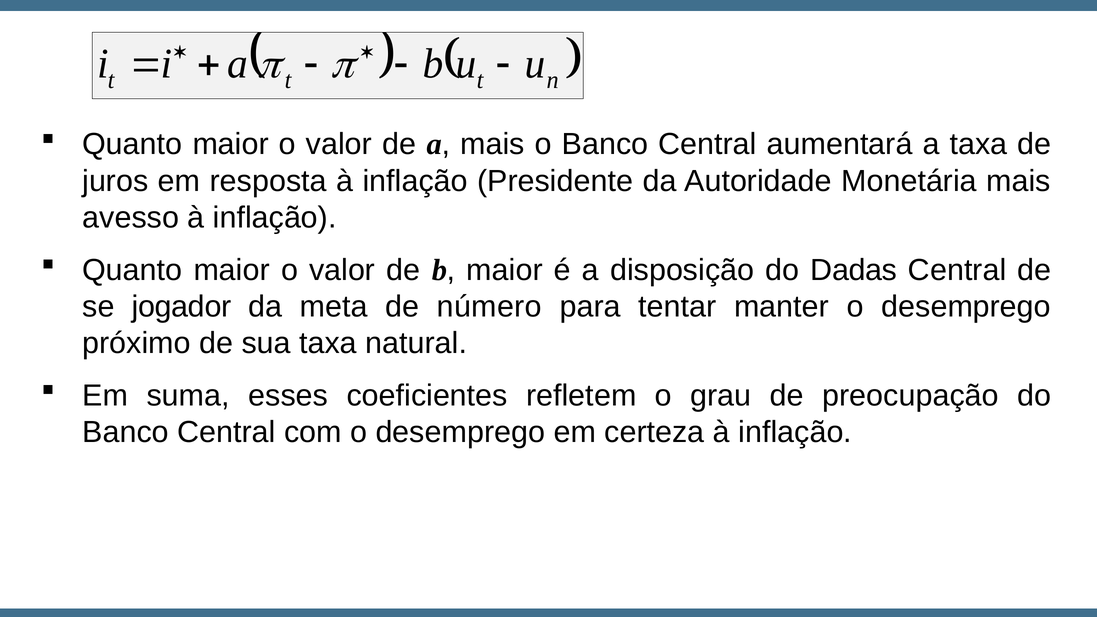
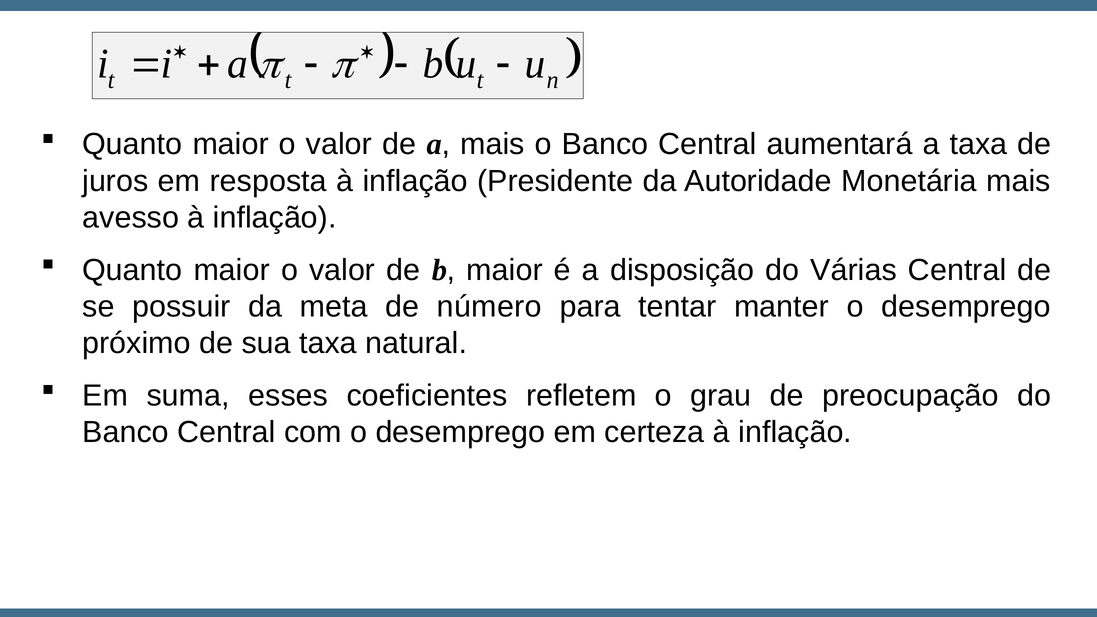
Dadas: Dadas -> Várias
jogador: jogador -> possuir
